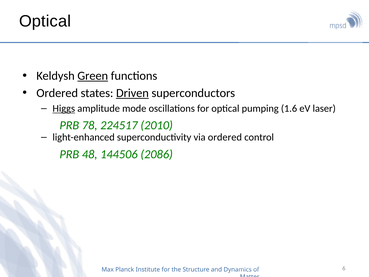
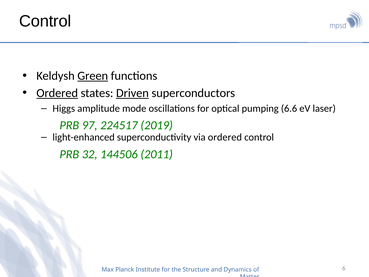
Optical at (45, 21): Optical -> Control
Ordered at (57, 93) underline: none -> present
Higgs underline: present -> none
1.6: 1.6 -> 6.6
78: 78 -> 97
2010: 2010 -> 2019
48: 48 -> 32
2086: 2086 -> 2011
